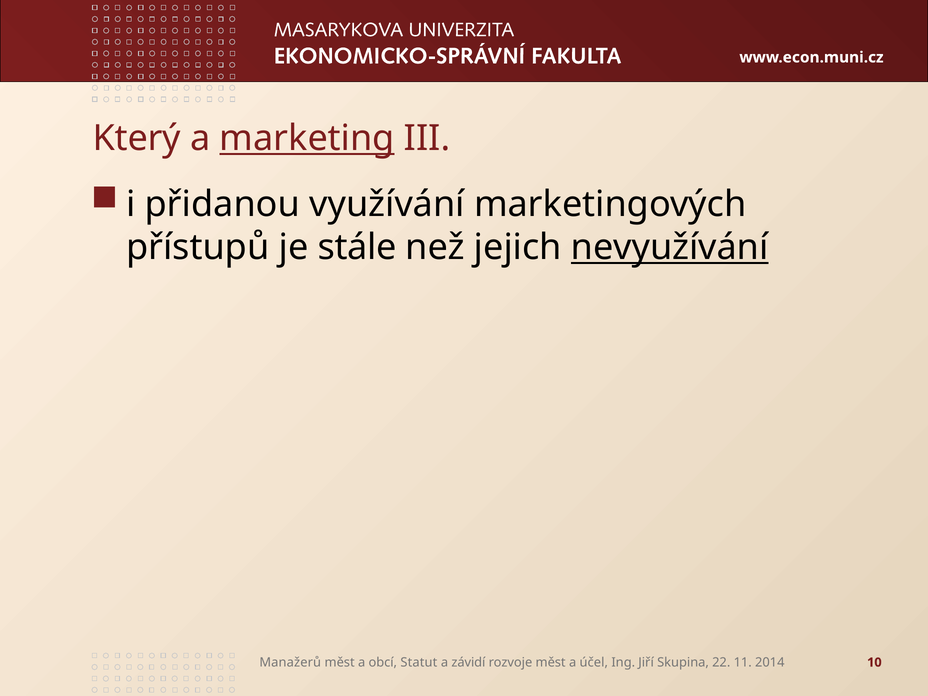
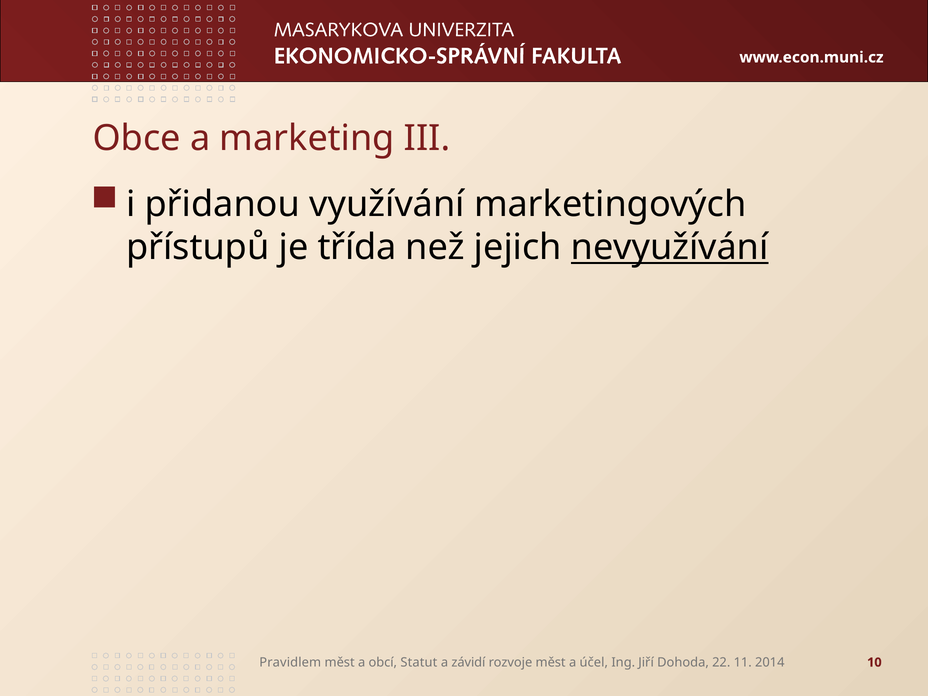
Který: Který -> Obce
marketing underline: present -> none
stále: stále -> třída
Manažerů: Manažerů -> Pravidlem
Skupina: Skupina -> Dohoda
